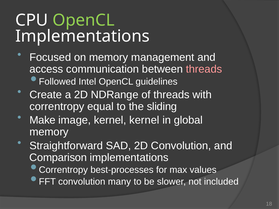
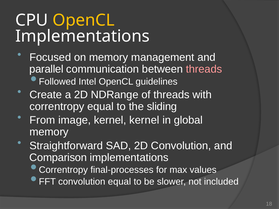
OpenCL at (84, 20) colour: light green -> yellow
access: access -> parallel
Make: Make -> From
best-processes: best-processes -> final-processes
convolution many: many -> equal
